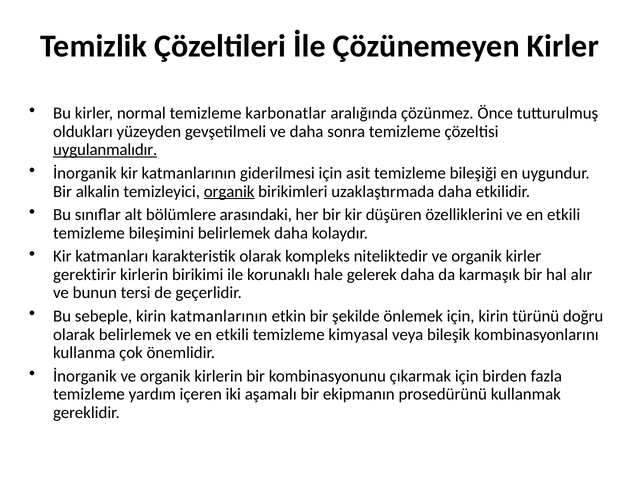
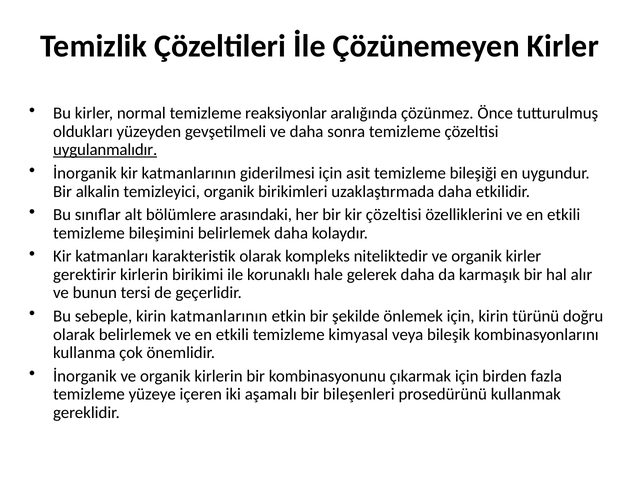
karbonatlar: karbonatlar -> reaksiyonlar
organik at (229, 191) underline: present -> none
kir düşüren: düşüren -> çözeltisi
yardım: yardım -> yüzeye
ekipmanın: ekipmanın -> bileşenleri
